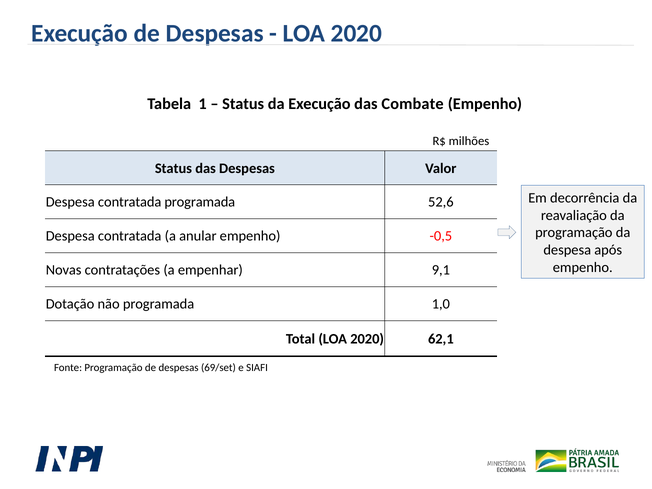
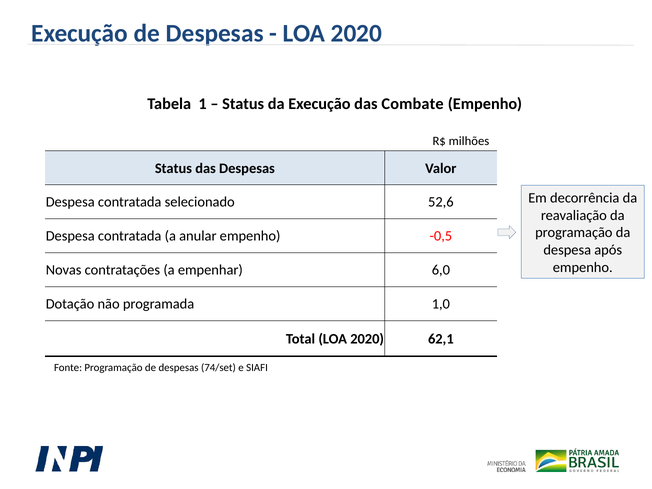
contratada programada: programada -> selecionado
9,1: 9,1 -> 6,0
69/set: 69/set -> 74/set
